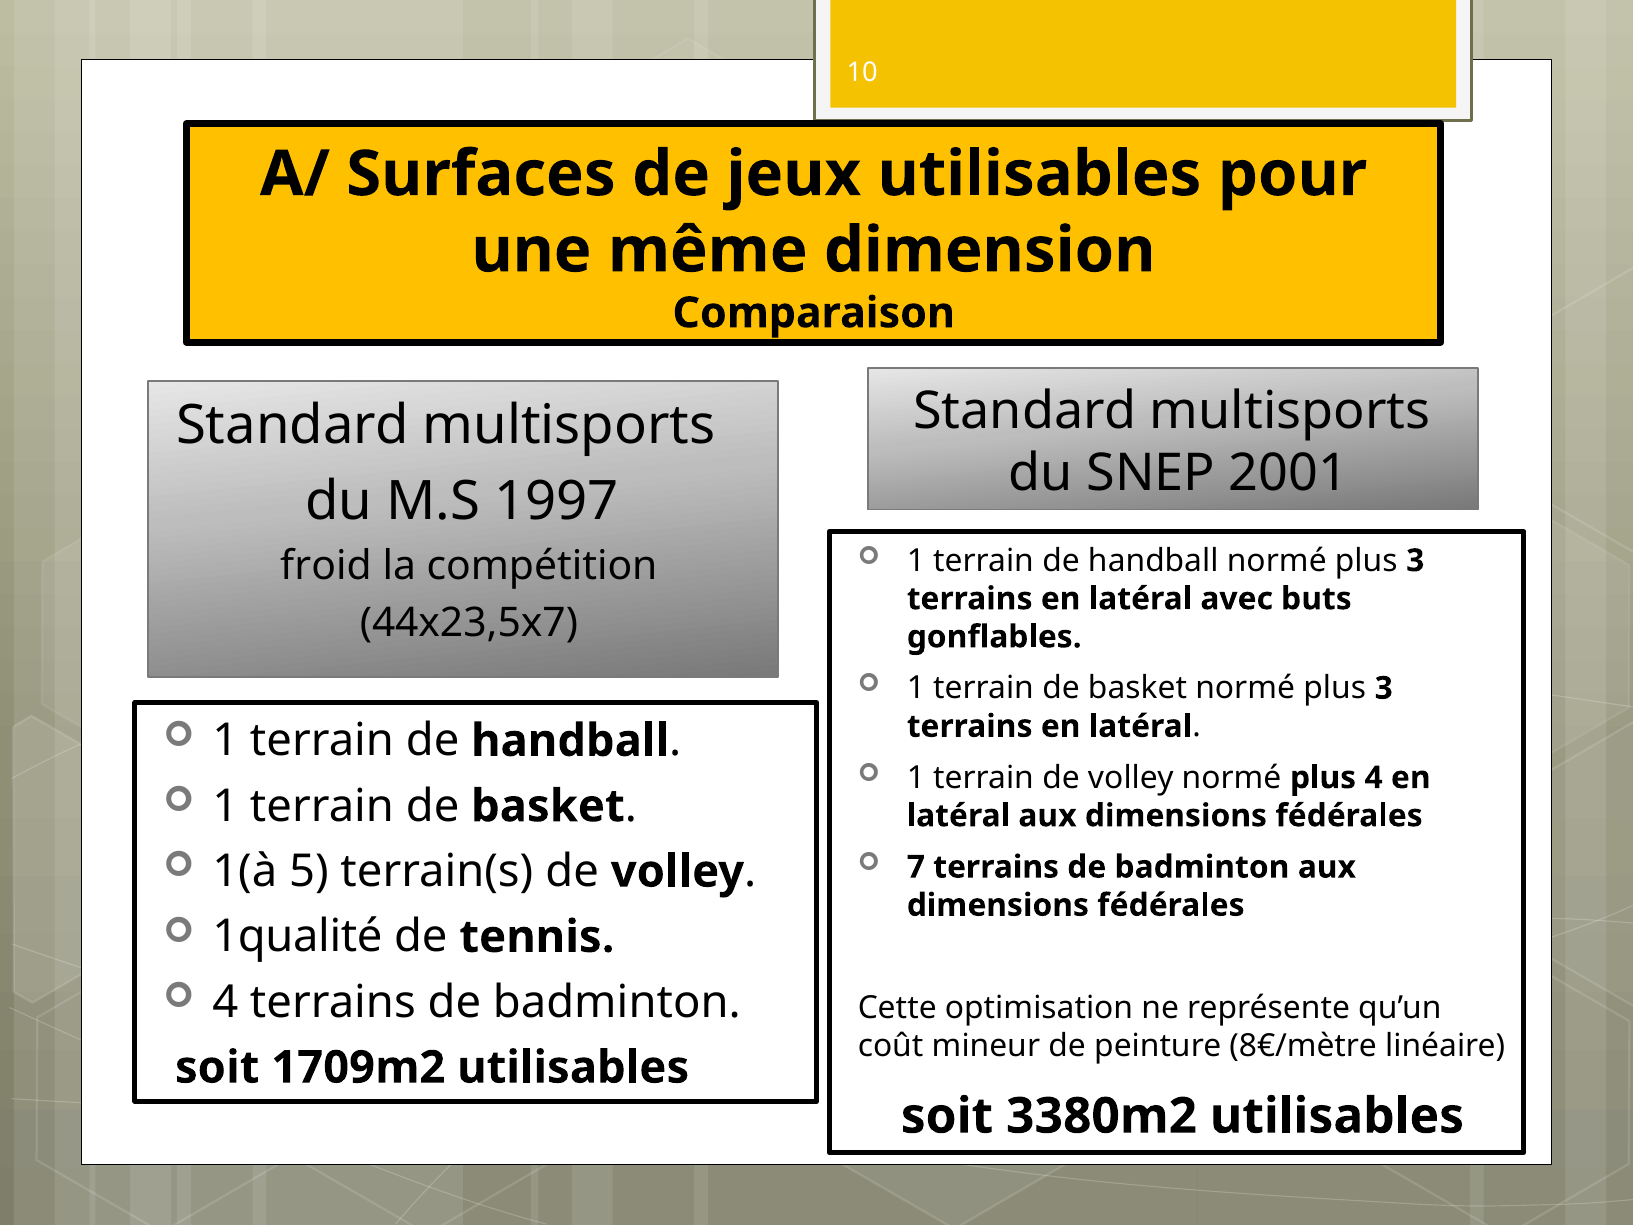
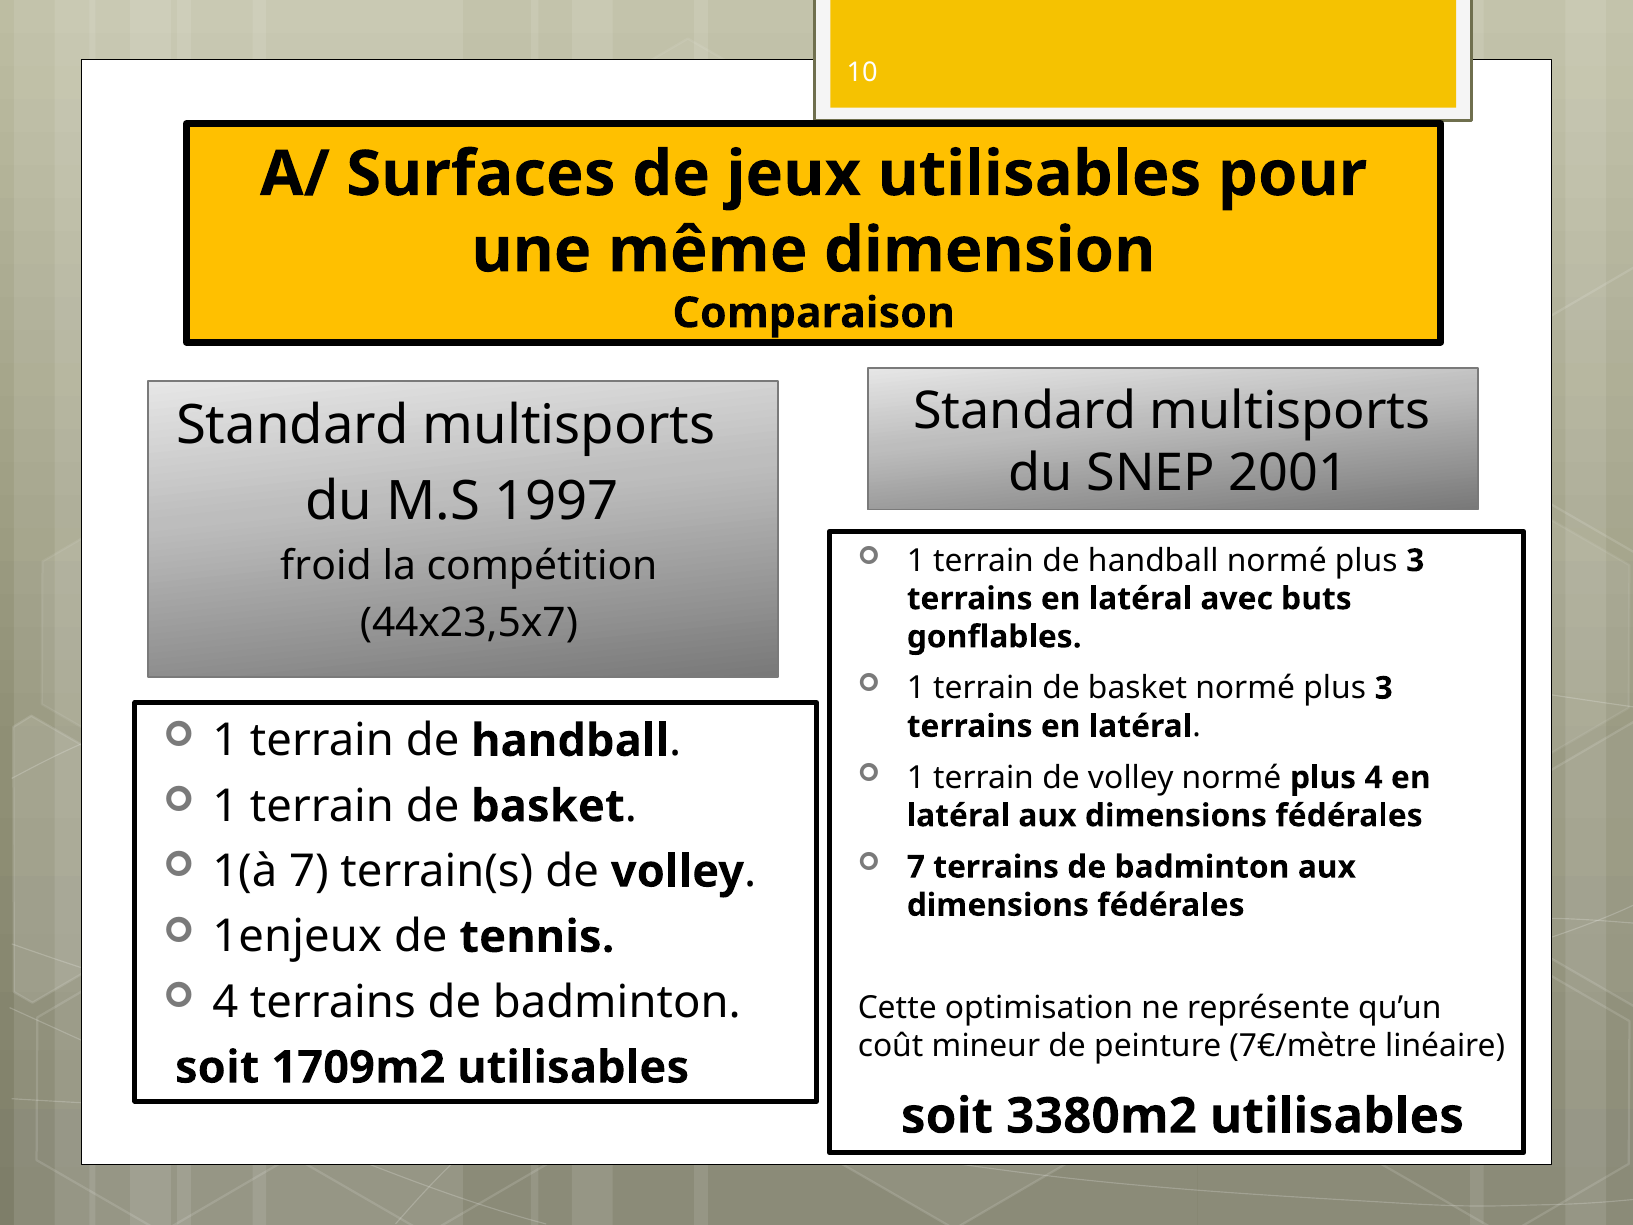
1(à 5: 5 -> 7
1qualité: 1qualité -> 1enjeux
8€/mètre: 8€/mètre -> 7€/mètre
